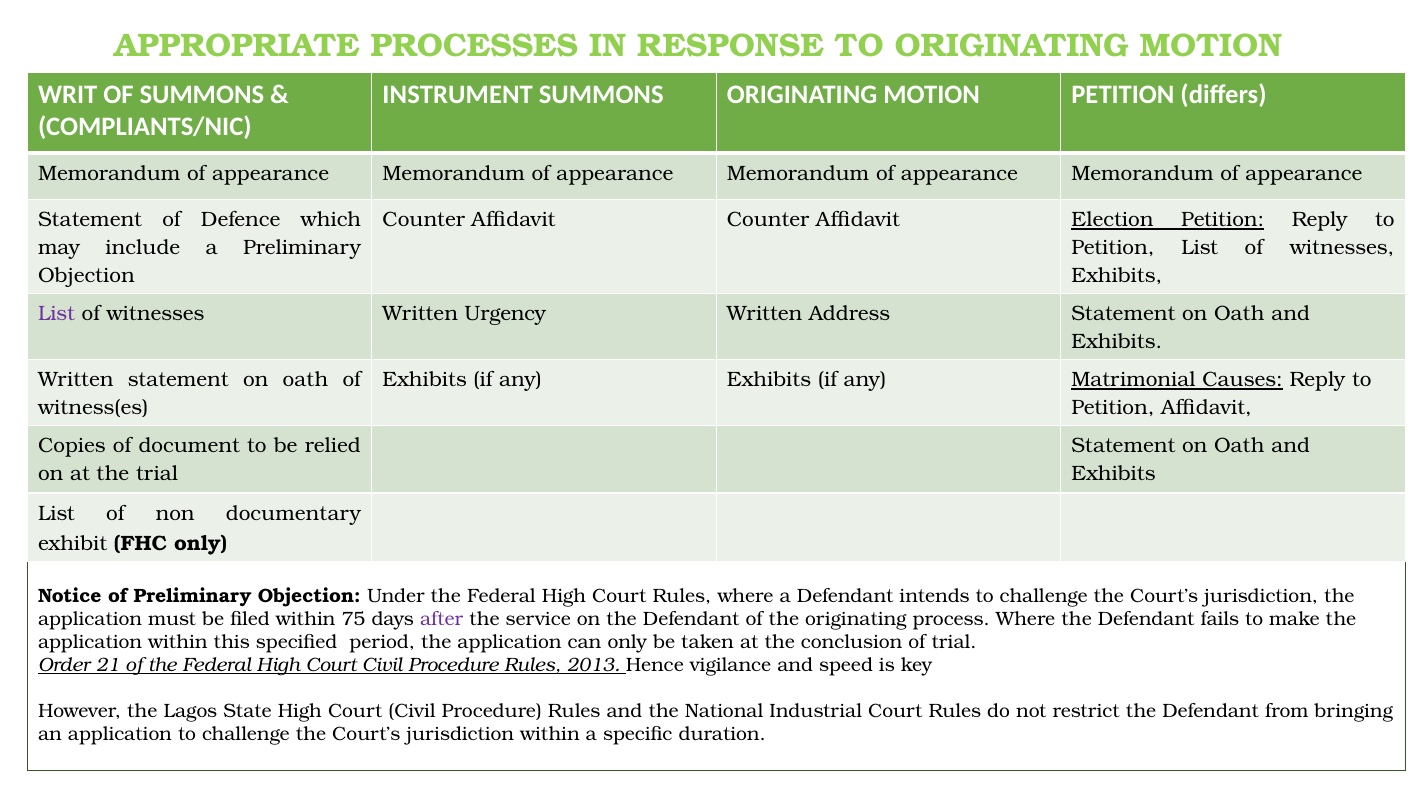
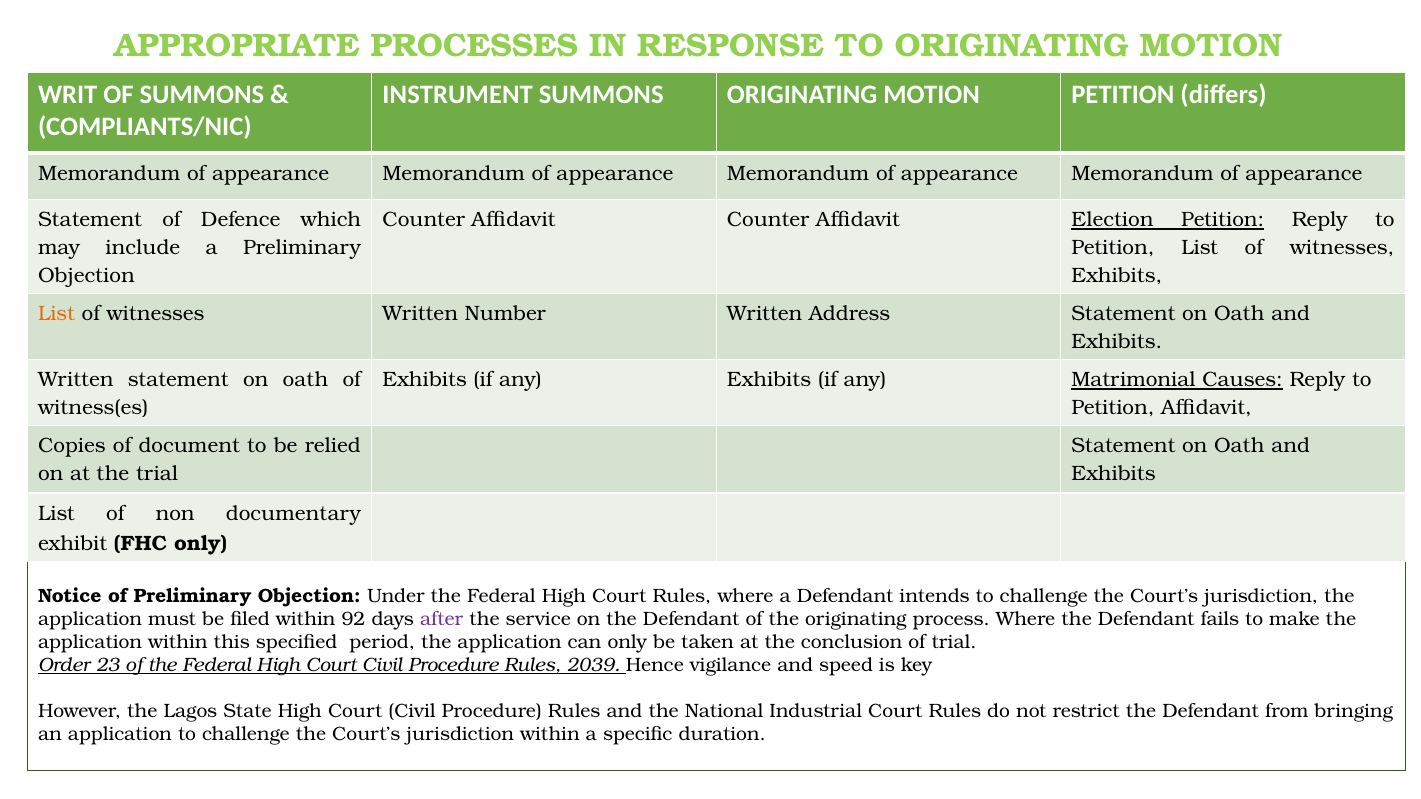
List at (57, 314) colour: purple -> orange
Urgency: Urgency -> Number
75: 75 -> 92
21: 21 -> 23
2013: 2013 -> 2039
